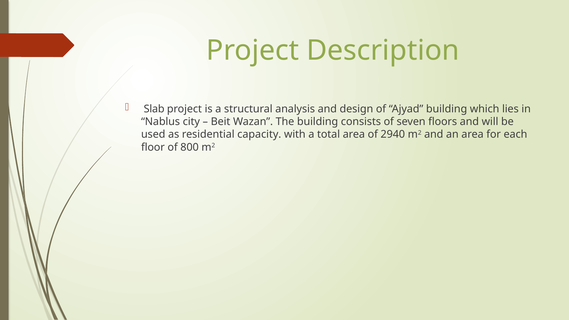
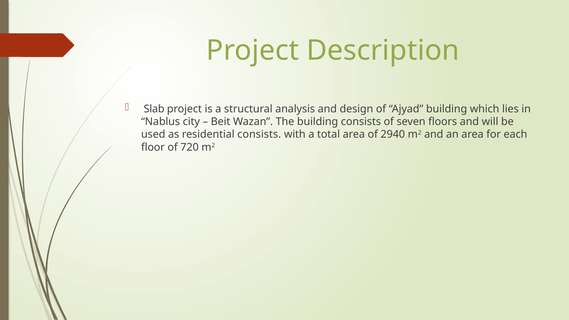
residential capacity: capacity -> consists
800: 800 -> 720
